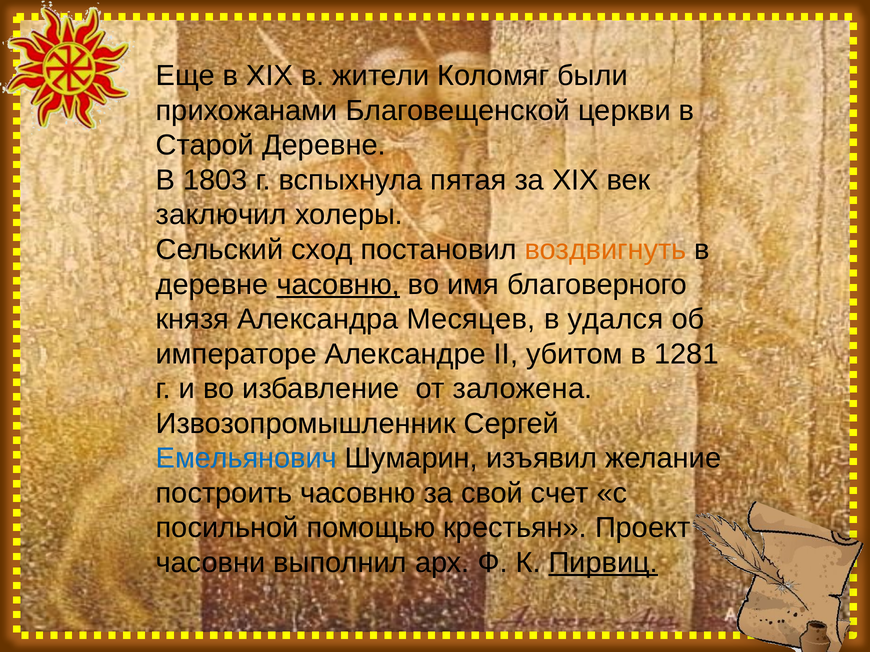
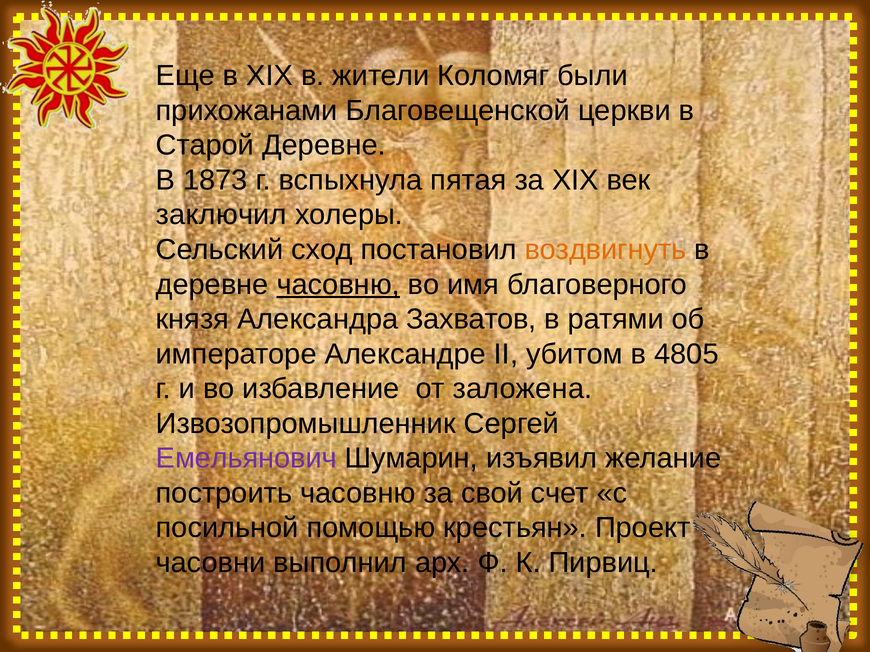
1803: 1803 -> 1873
Месяцев: Месяцев -> Захватов
удался: удался -> ратями
1281: 1281 -> 4805
Емельянович colour: blue -> purple
Пирвиц underline: present -> none
